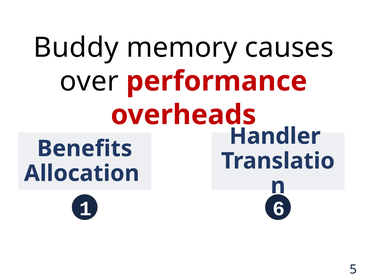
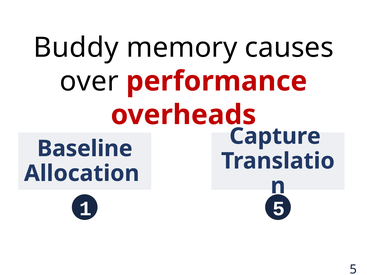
Handler: Handler -> Capture
Benefits: Benefits -> Baseline
1 6: 6 -> 5
